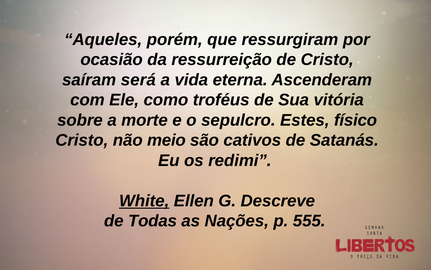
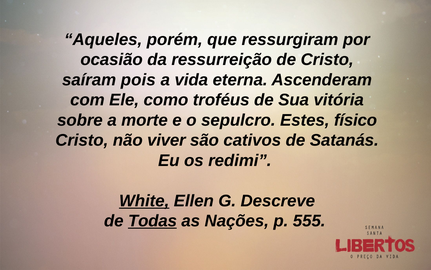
será: será -> pois
meio: meio -> viver
Todas underline: none -> present
